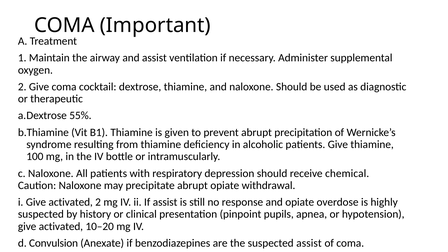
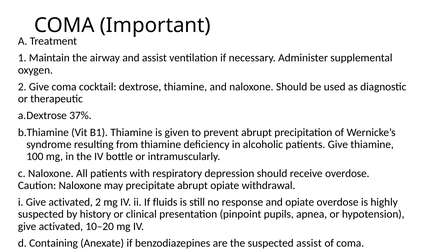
55%: 55% -> 37%
receive chemical: chemical -> overdose
If assist: assist -> fluids
Convulsion: Convulsion -> Containing
